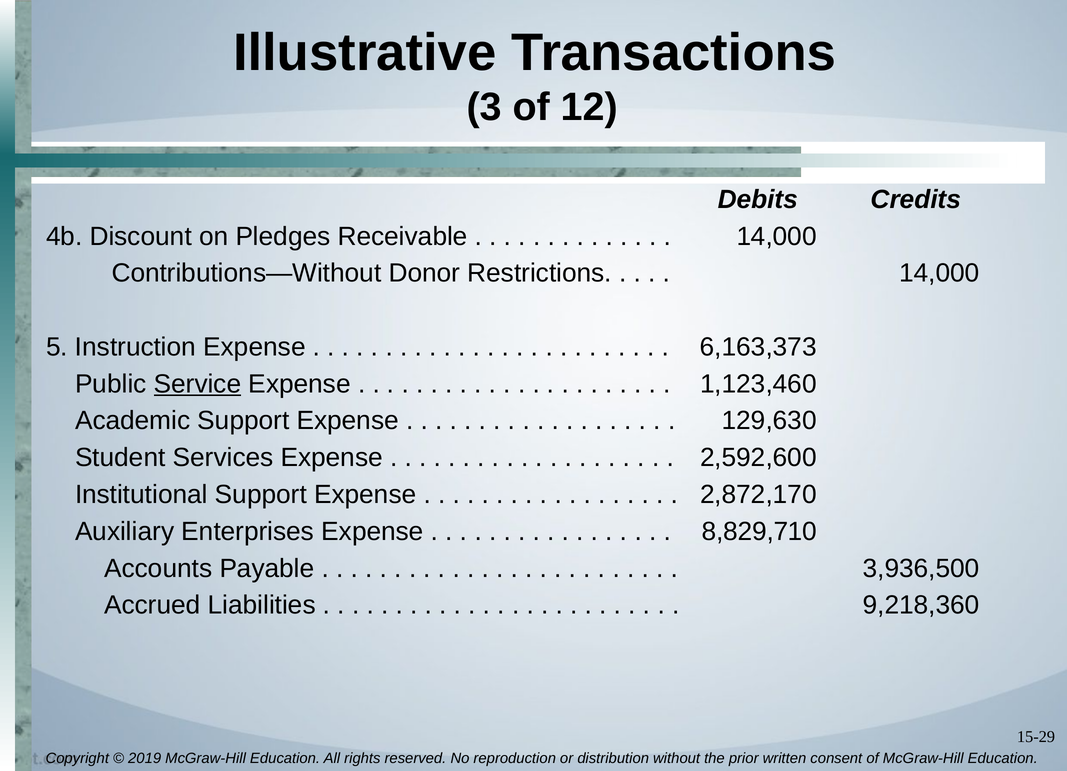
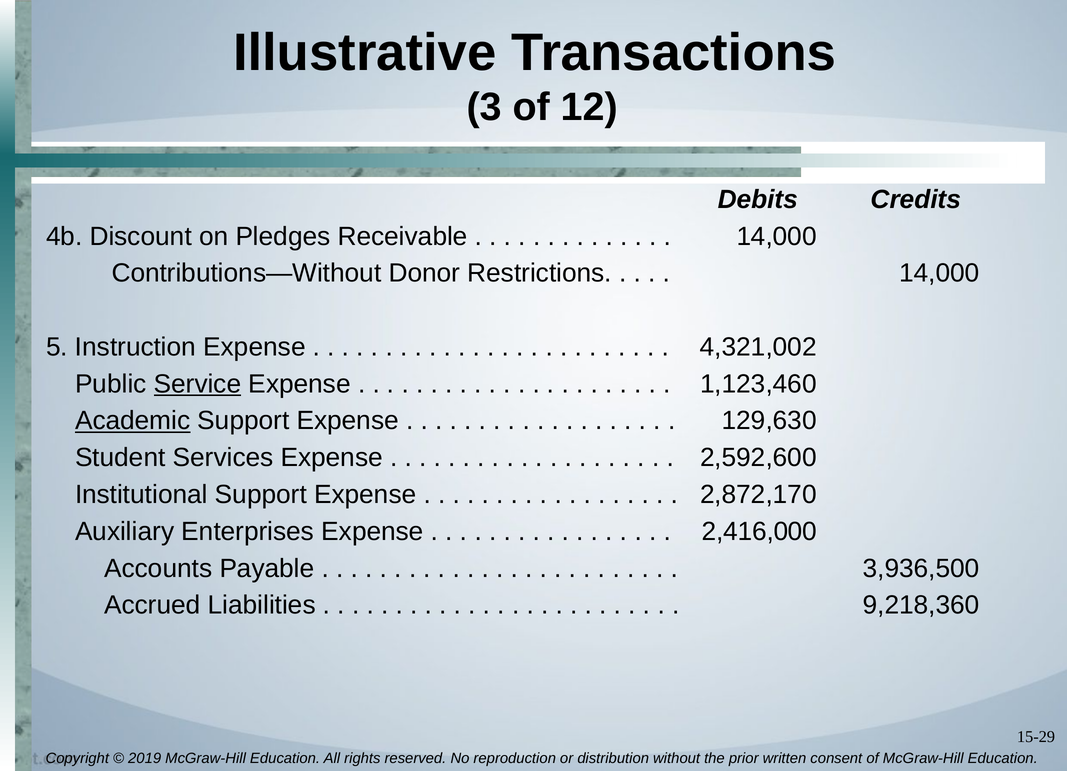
6,163,373: 6,163,373 -> 4,321,002
Academic underline: none -> present
8,829,710: 8,829,710 -> 2,416,000
